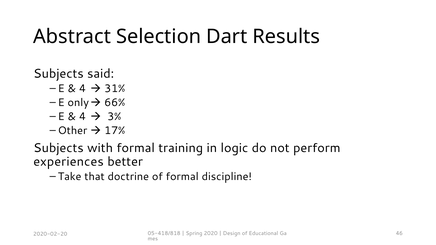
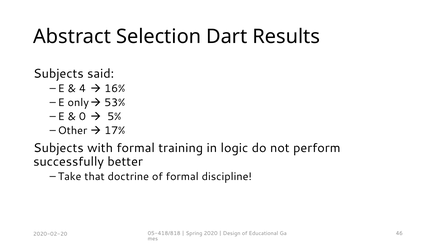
31%: 31% -> 16%
66%: 66% -> 53%
4 at (82, 117): 4 -> 0
3%: 3% -> 5%
experiences: experiences -> successfully
